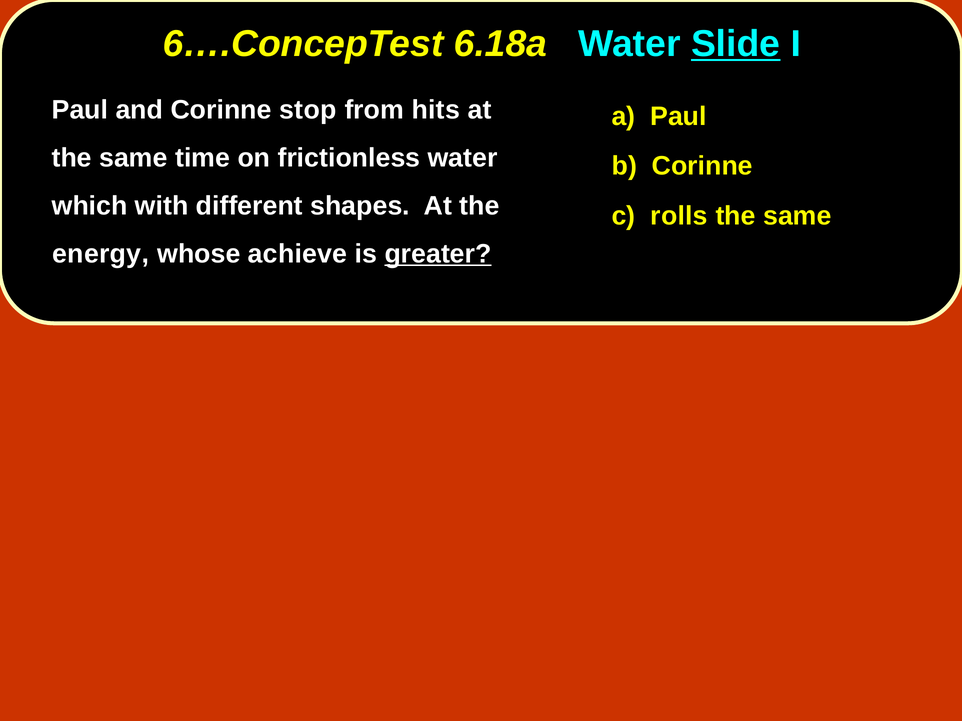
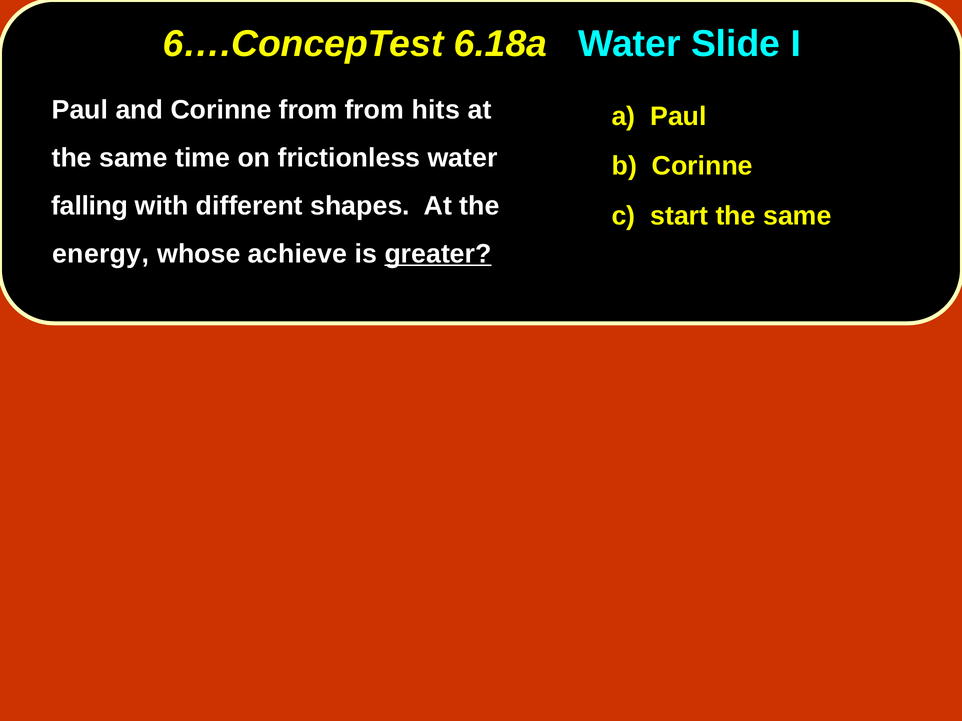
Slide underline: present -> none
Corinne stop: stop -> from
which: which -> falling
rolls: rolls -> start
